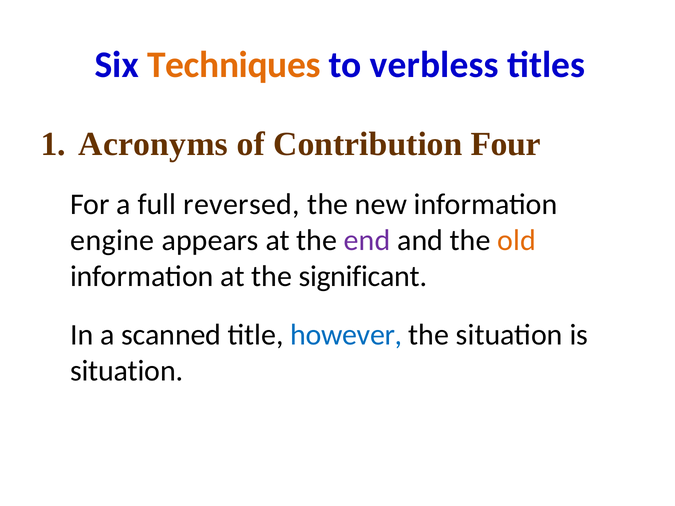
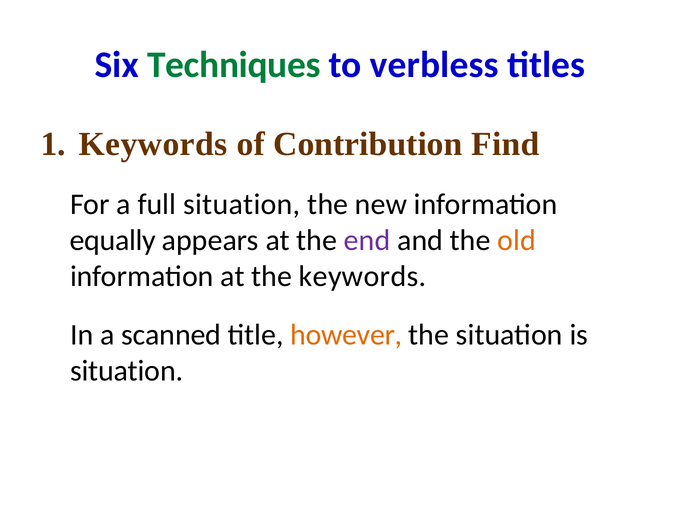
Techniques colour: orange -> green
Acronyms at (153, 144): Acronyms -> Keywords
Four: Four -> Find
full reversed: reversed -> situation
engine: engine -> equally
the significant: significant -> keywords
however colour: blue -> orange
